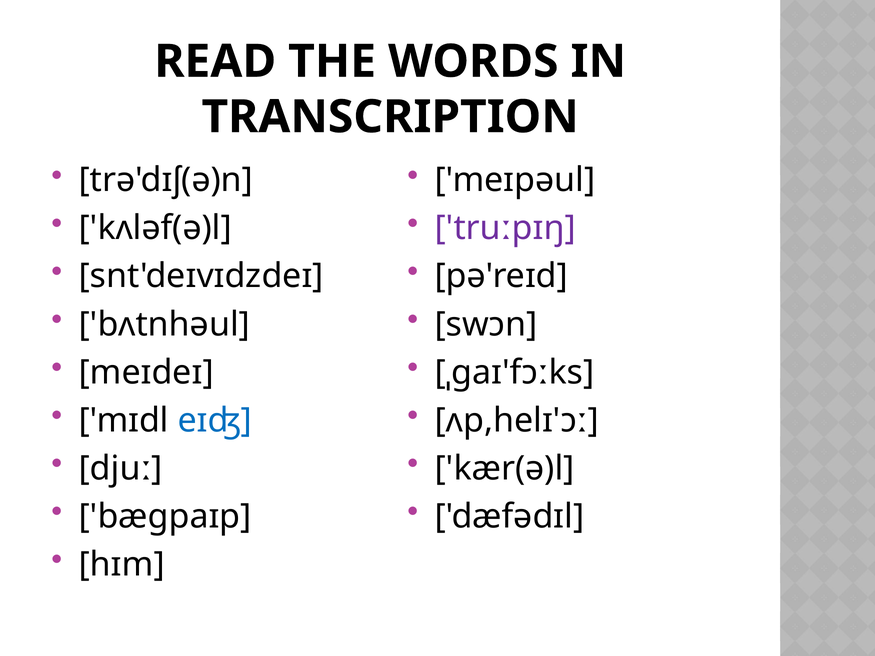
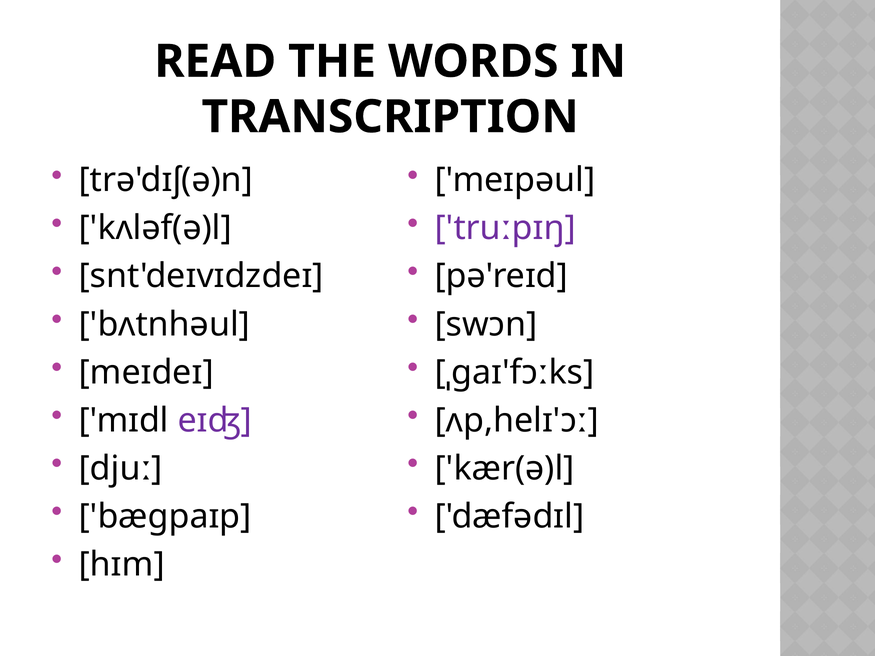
eɪʤ colour: blue -> purple
